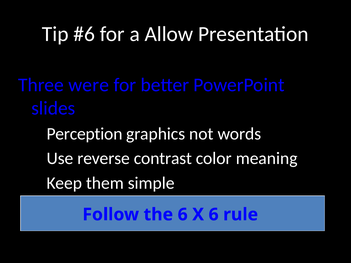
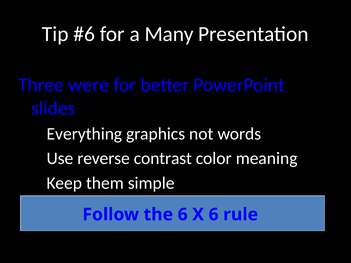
Allow: Allow -> Many
Perception: Perception -> Everything
